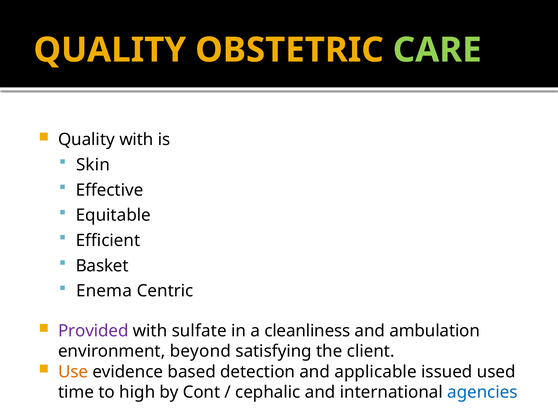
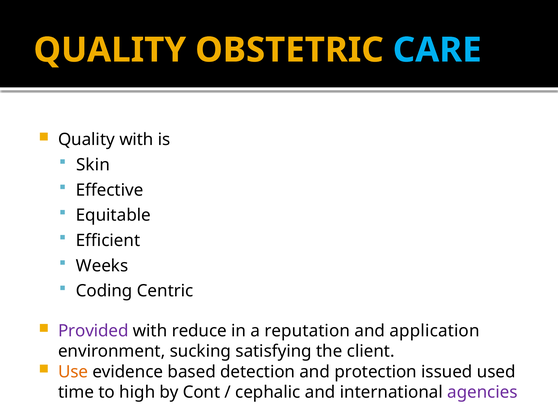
CARE colour: light green -> light blue
Basket: Basket -> Weeks
Enema: Enema -> Coding
sulfate: sulfate -> reduce
cleanliness: cleanliness -> reputation
ambulation: ambulation -> application
beyond: beyond -> sucking
applicable: applicable -> protection
agencies colour: blue -> purple
